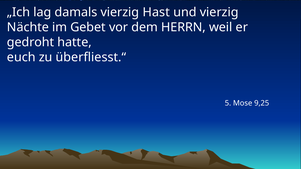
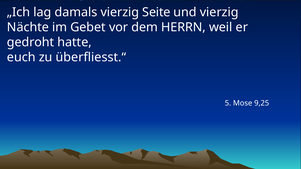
Hast: Hast -> Seite
